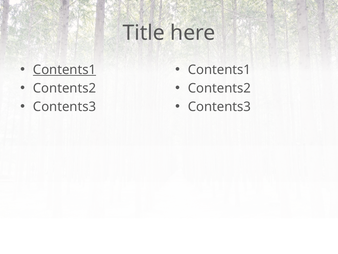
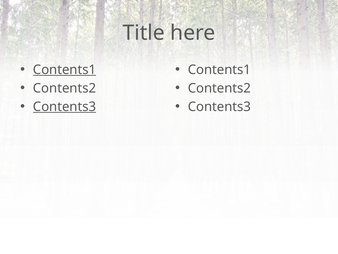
Contents3 at (65, 106) underline: none -> present
